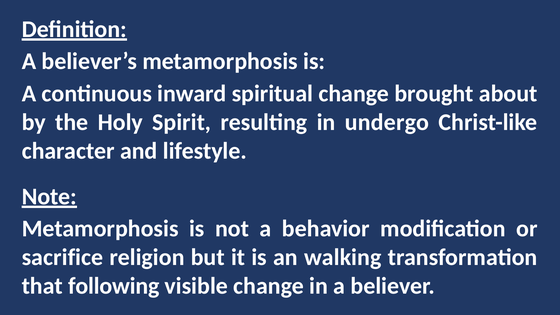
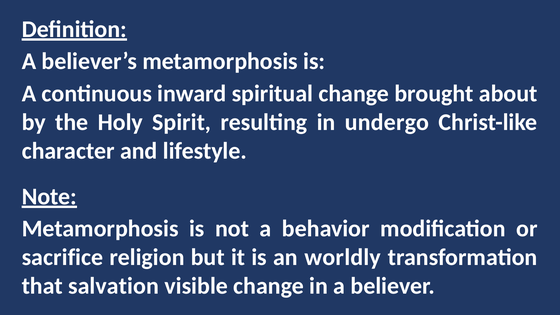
walking: walking -> worldly
following: following -> salvation
